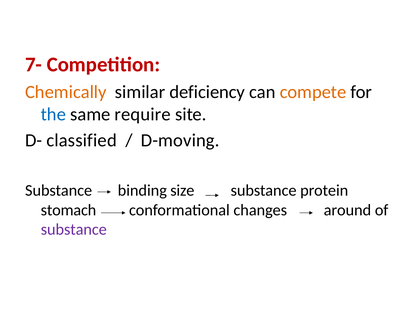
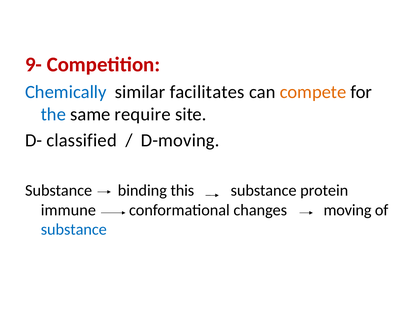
7-: 7- -> 9-
Chemically colour: orange -> blue
deficiency: deficiency -> facilitates
size: size -> this
stomach: stomach -> immune
around: around -> moving
substance at (74, 229) colour: purple -> blue
